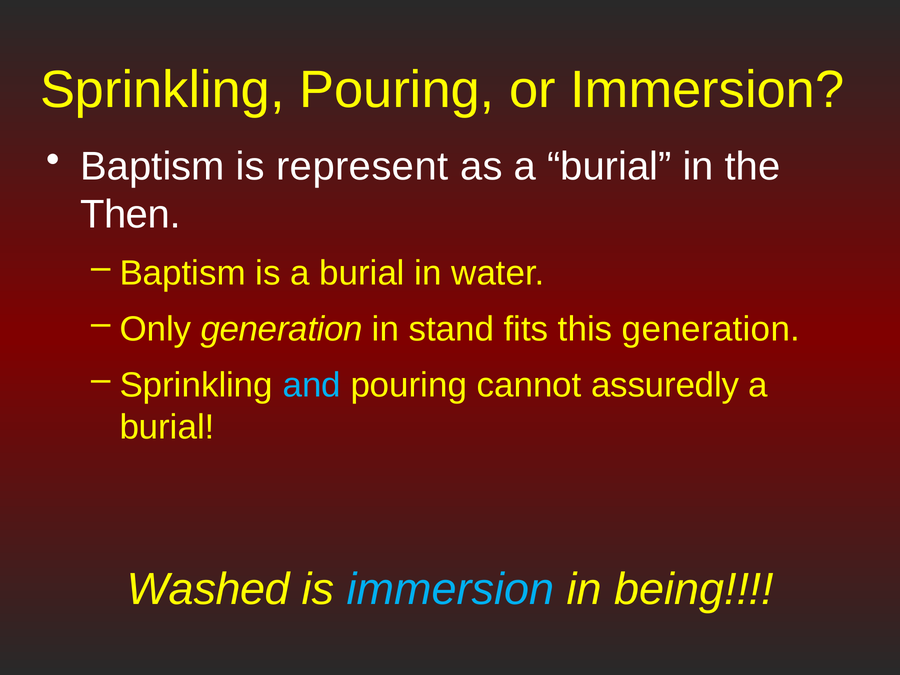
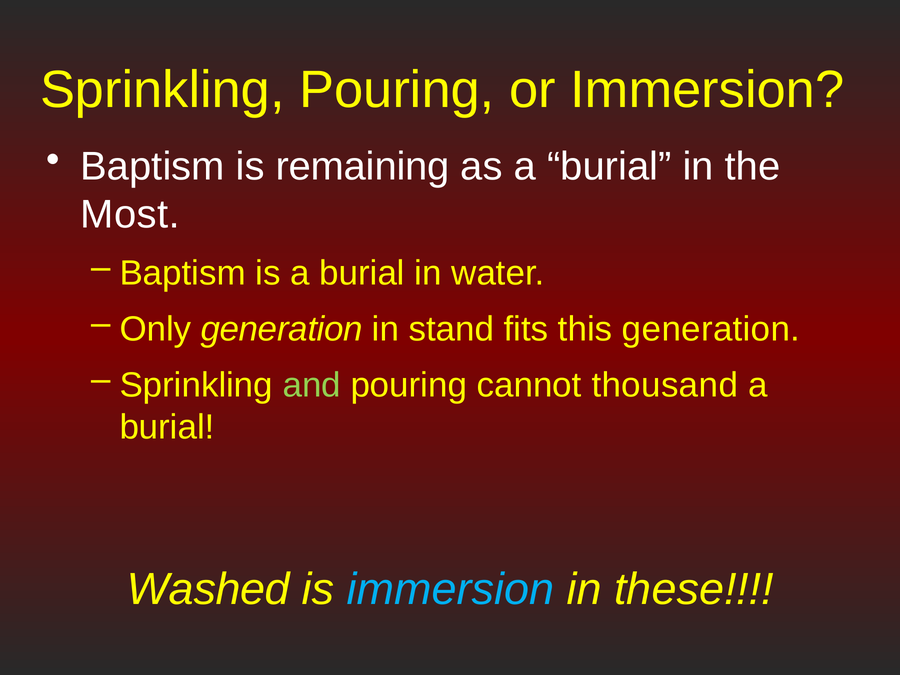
represent: represent -> remaining
Then: Then -> Most
and colour: light blue -> light green
assuredly: assuredly -> thousand
being: being -> these
